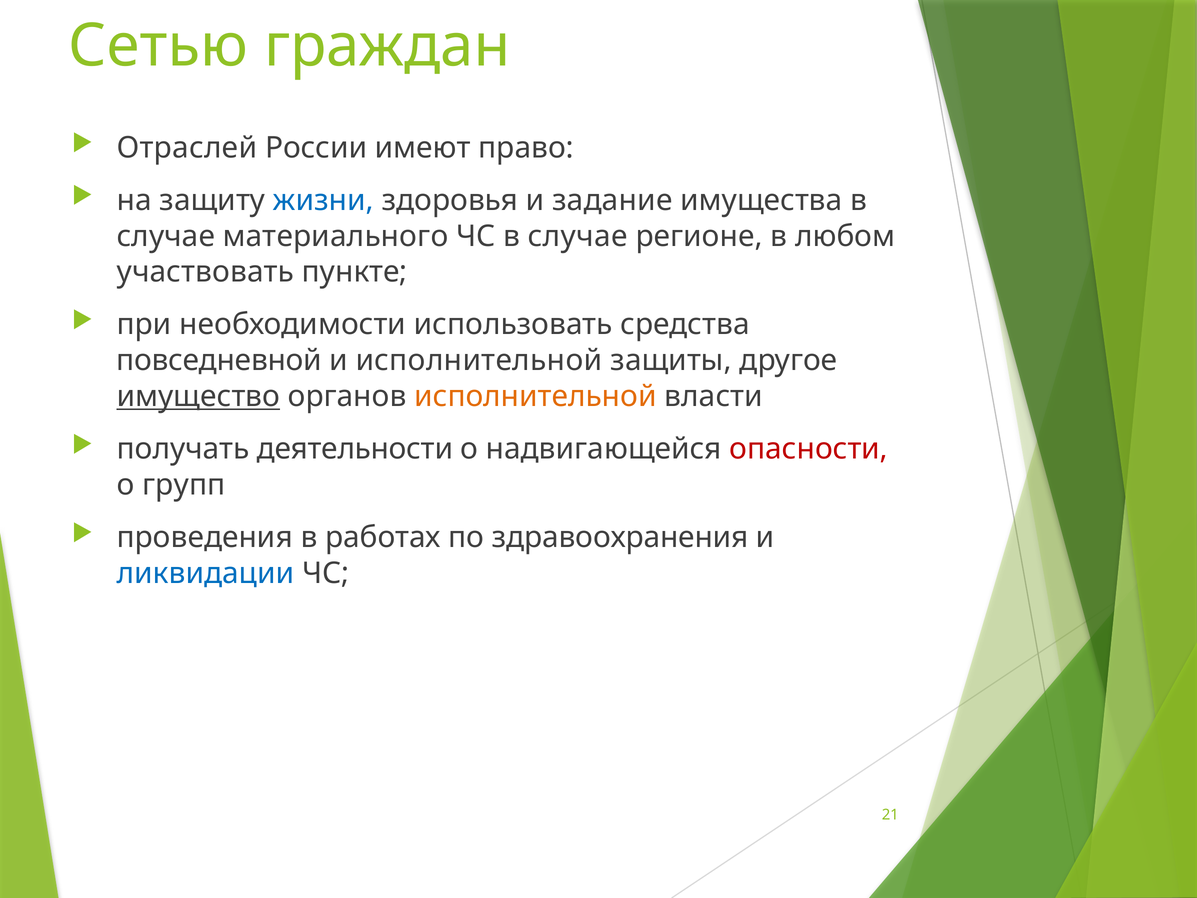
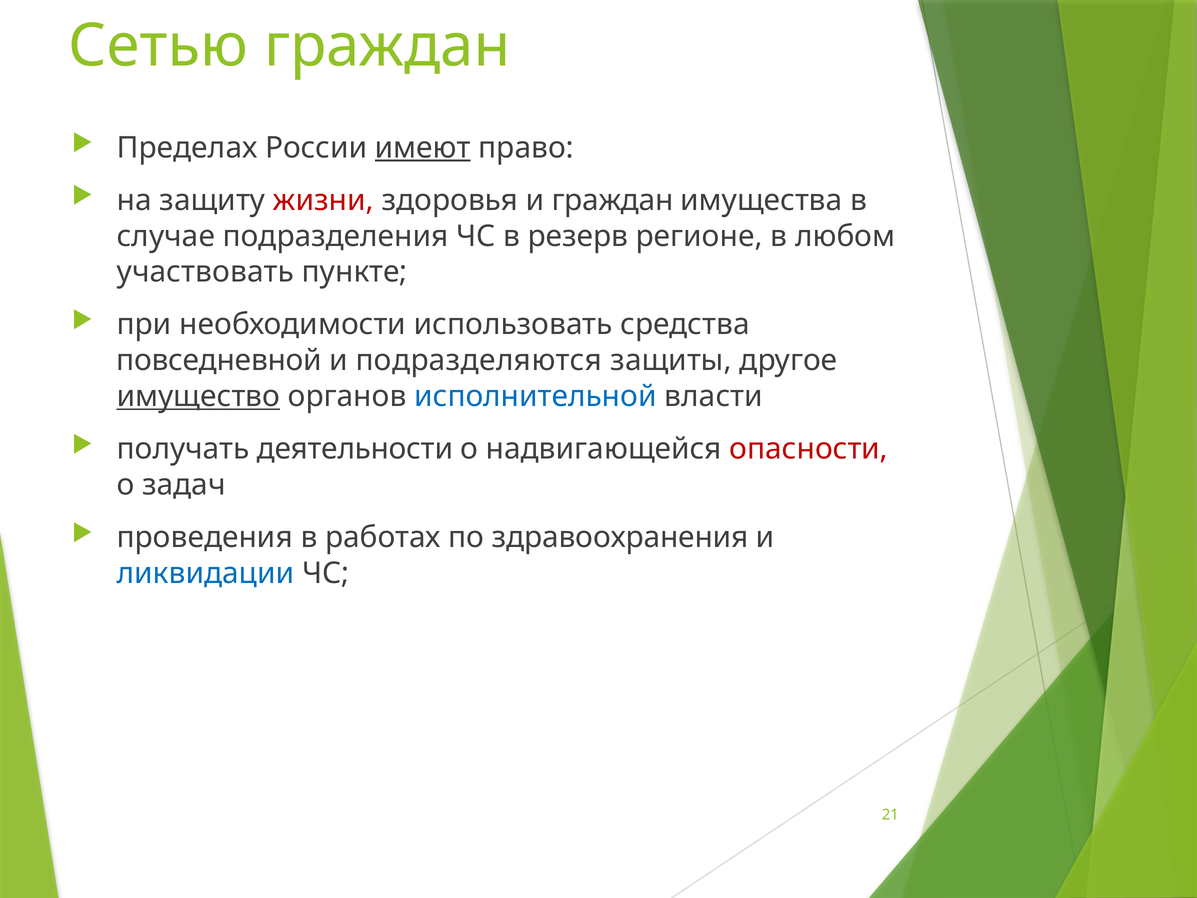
Отраслей: Отраслей -> Пределах
имеют underline: none -> present
жизни colour: blue -> red
и задание: задание -> граждан
материального: материального -> подразделения
ЧС в случае: случае -> резерв
и исполнительной: исполнительной -> подразделяются
исполнительной at (535, 396) colour: orange -> blue
групп: групп -> задач
